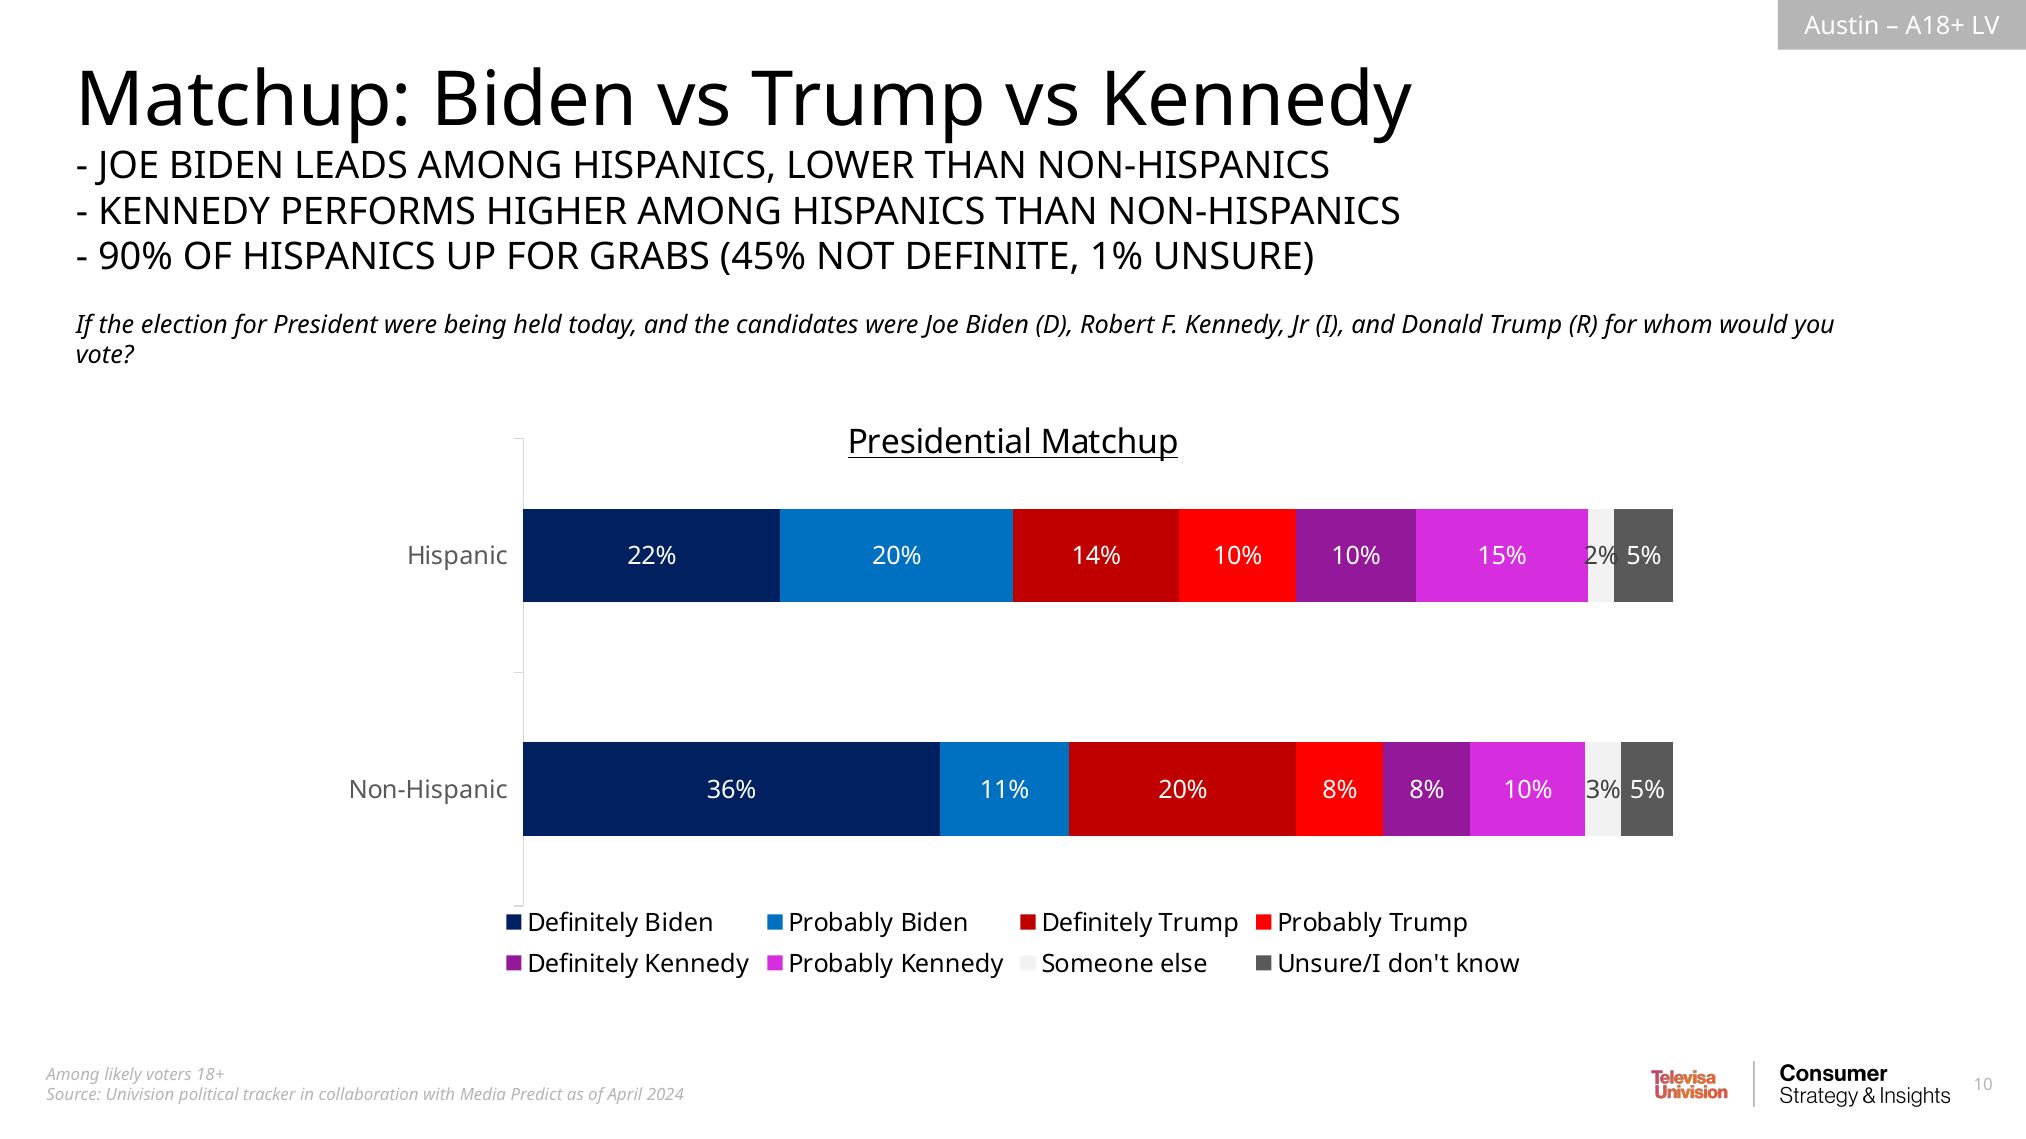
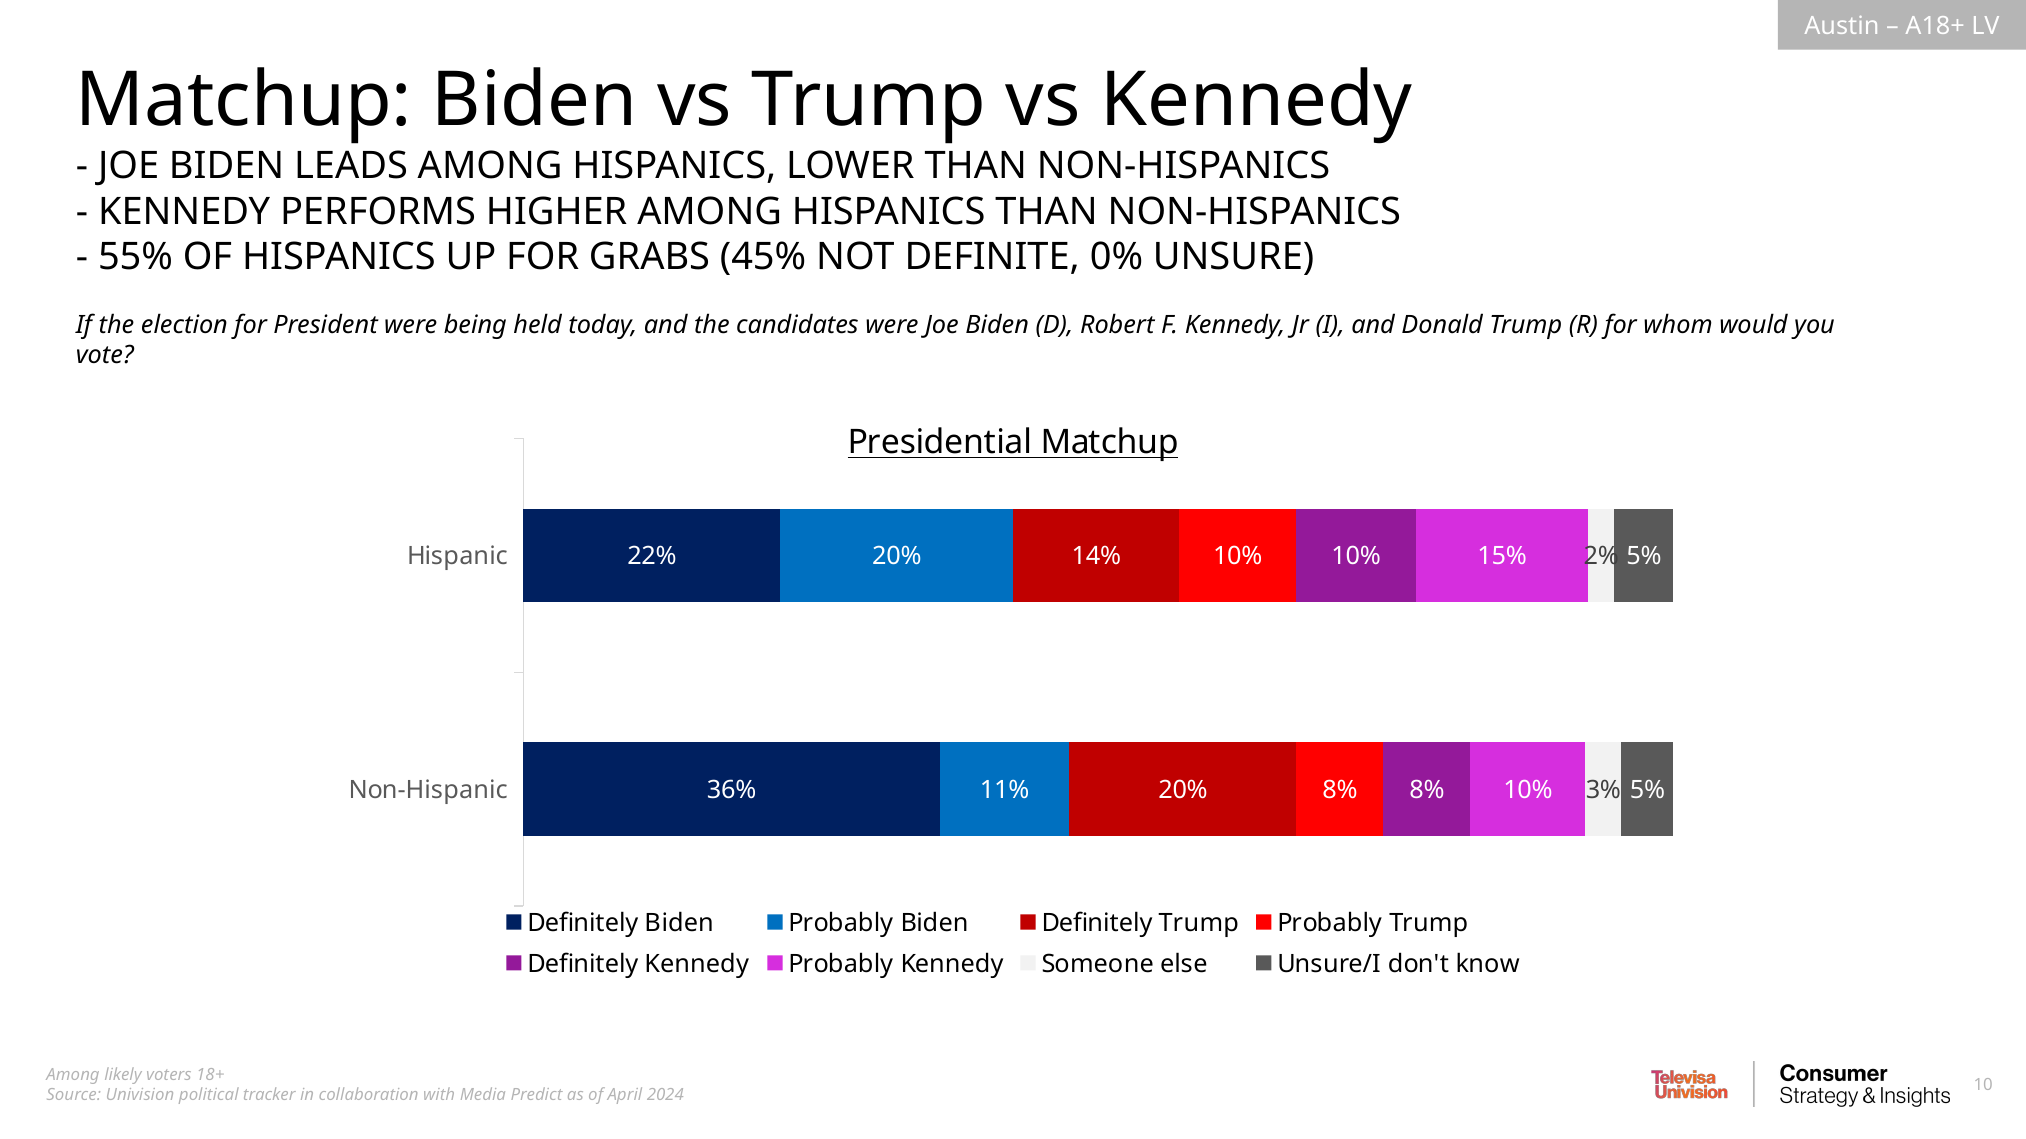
90%: 90% -> 55%
1%: 1% -> 0%
